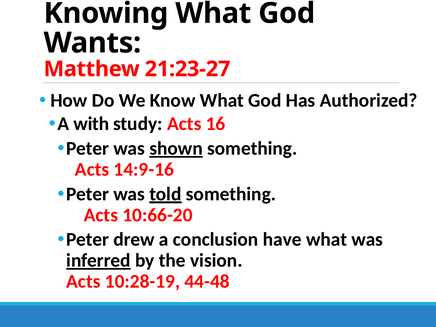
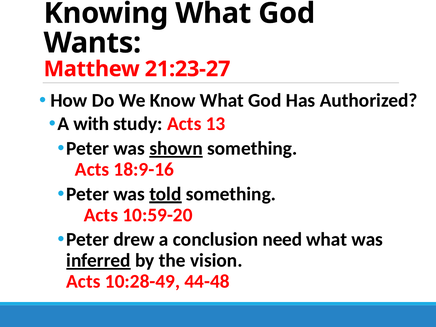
16: 16 -> 13
14:9-16: 14:9-16 -> 18:9-16
10:66-20: 10:66-20 -> 10:59-20
have: have -> need
10:28-19: 10:28-19 -> 10:28-49
